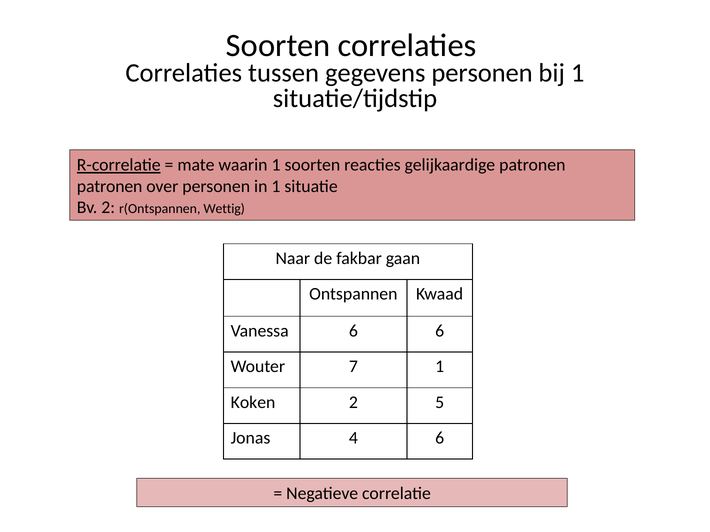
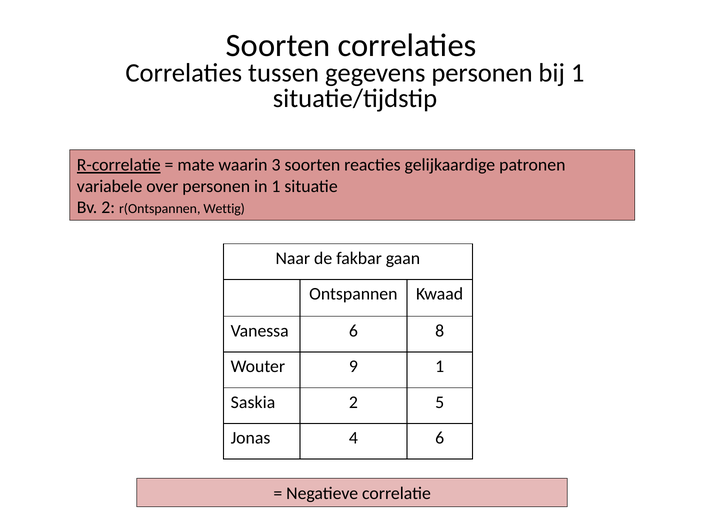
waarin 1: 1 -> 3
patronen at (110, 186): patronen -> variabele
6 6: 6 -> 8
7: 7 -> 9
Koken: Koken -> Saskia
